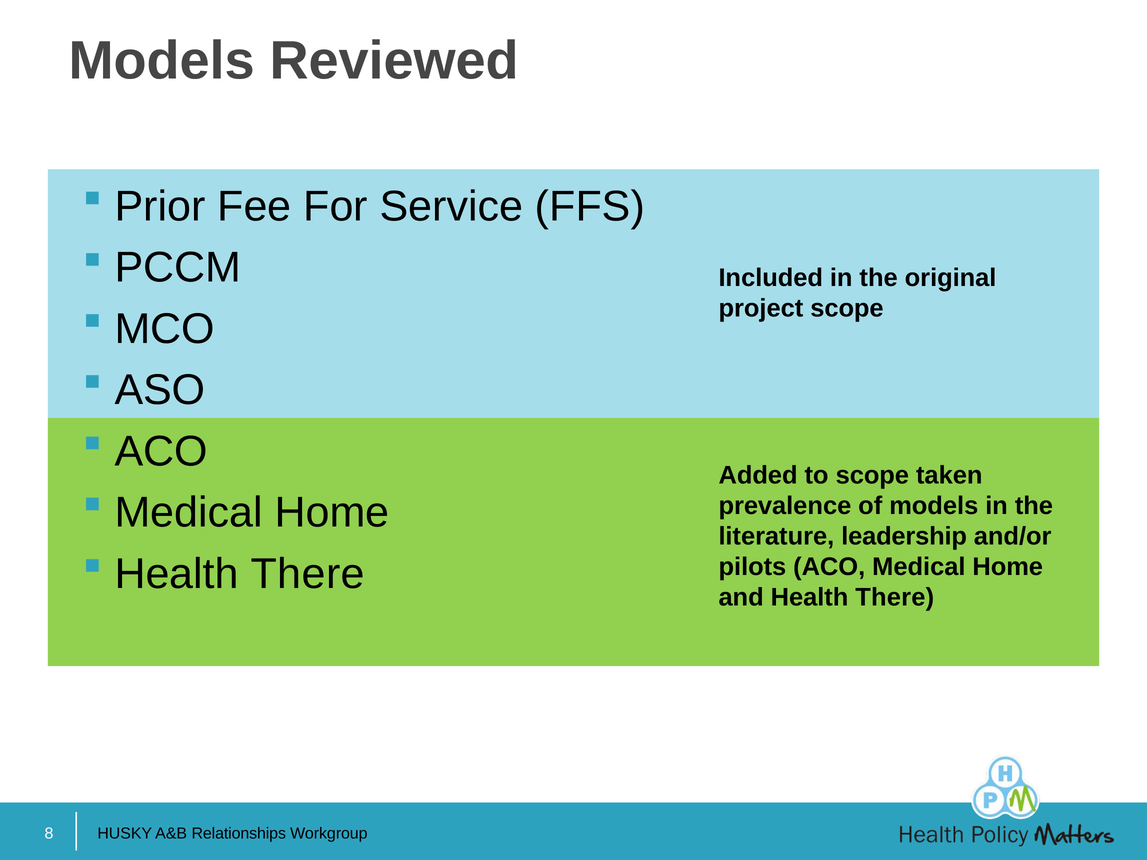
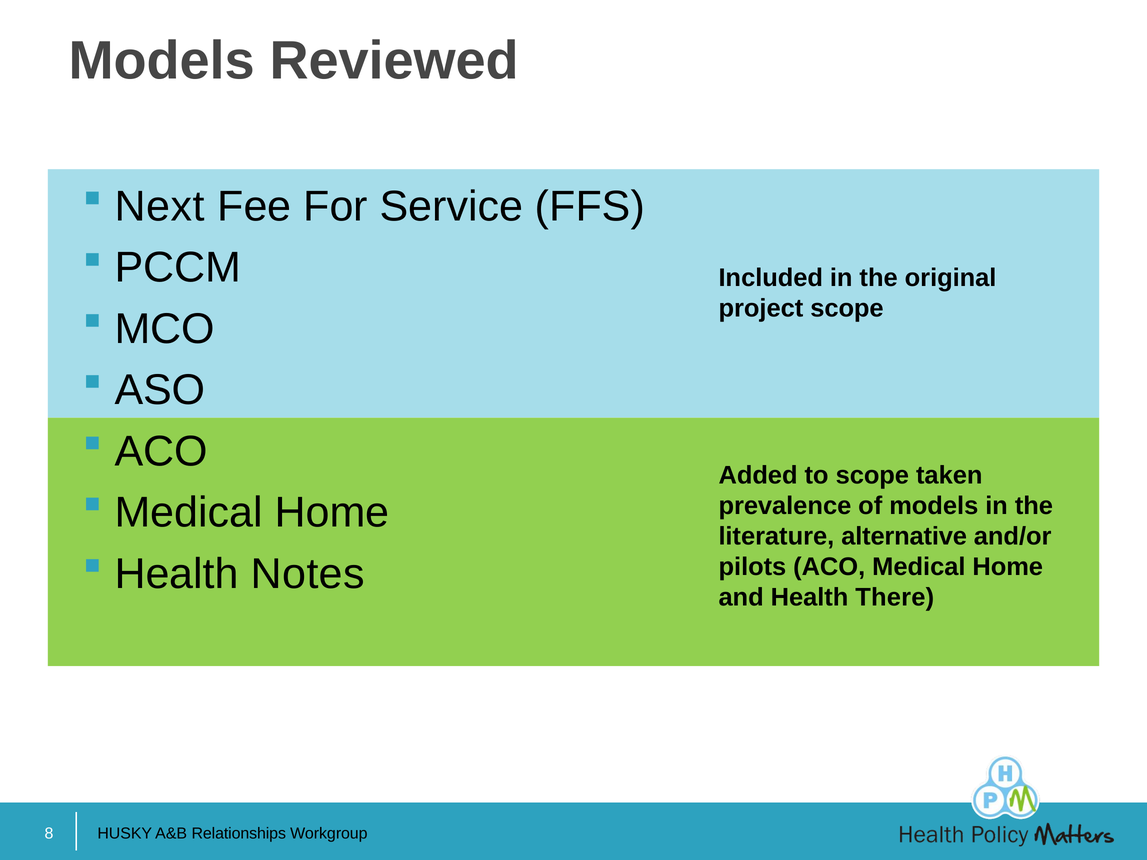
Prior: Prior -> Next
leadership: leadership -> alternative
There at (308, 574): There -> Notes
